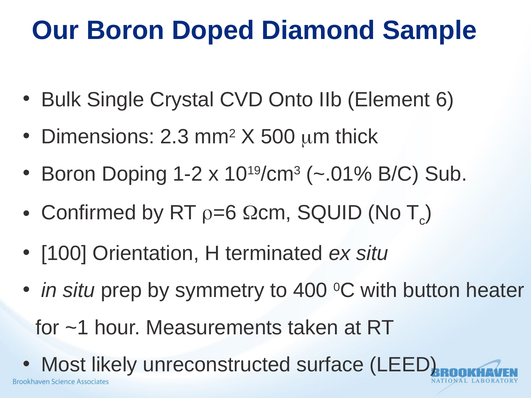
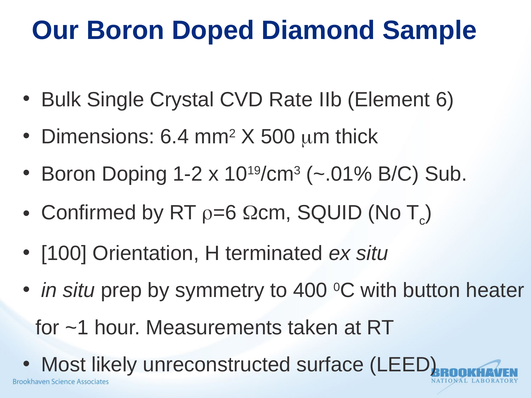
Onto: Onto -> Rate
2.3: 2.3 -> 6.4
